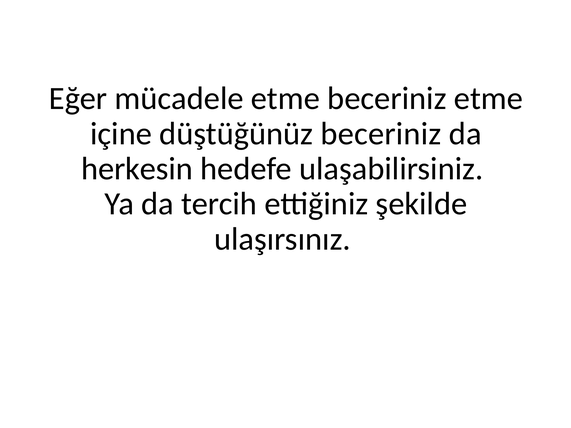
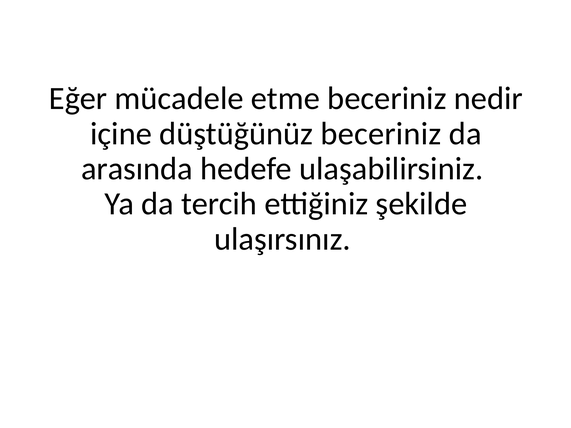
beceriniz etme: etme -> nedir
herkesin: herkesin -> arasında
